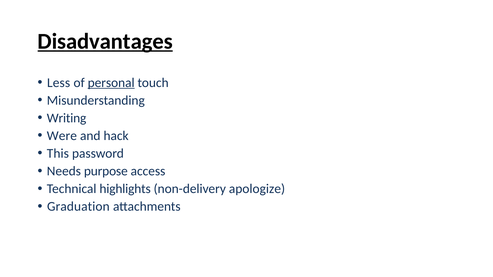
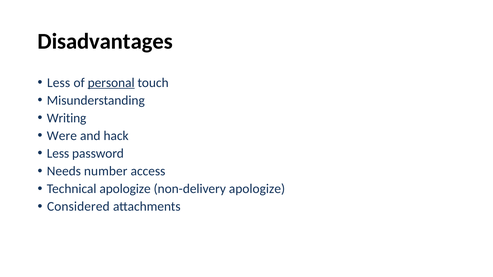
Disadvantages underline: present -> none
This at (58, 154): This -> Less
purpose: purpose -> number
Technical highlights: highlights -> apologize
Graduation: Graduation -> Considered
